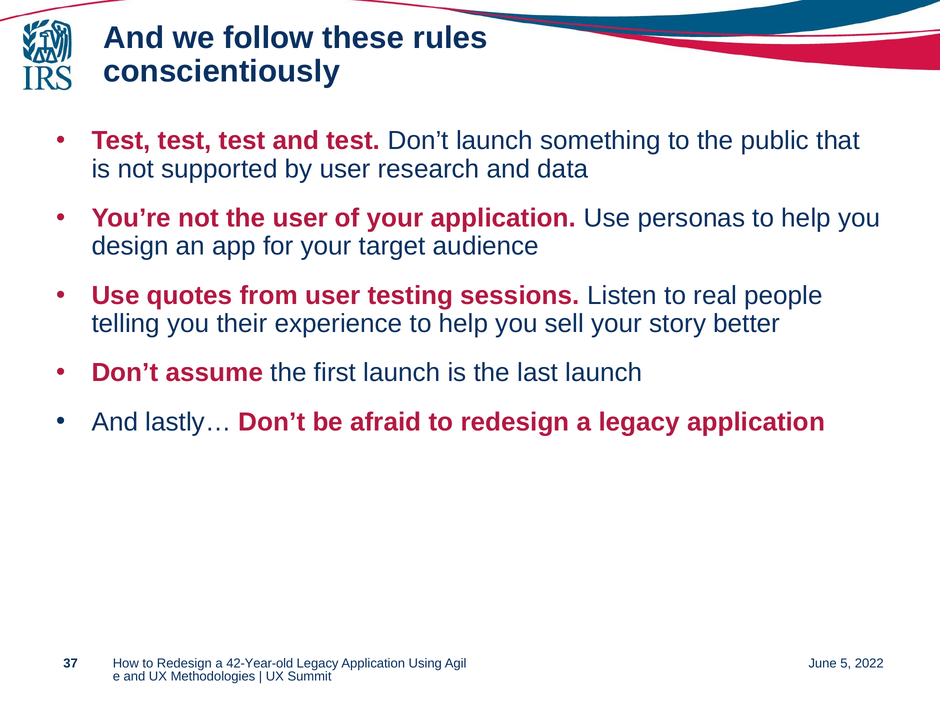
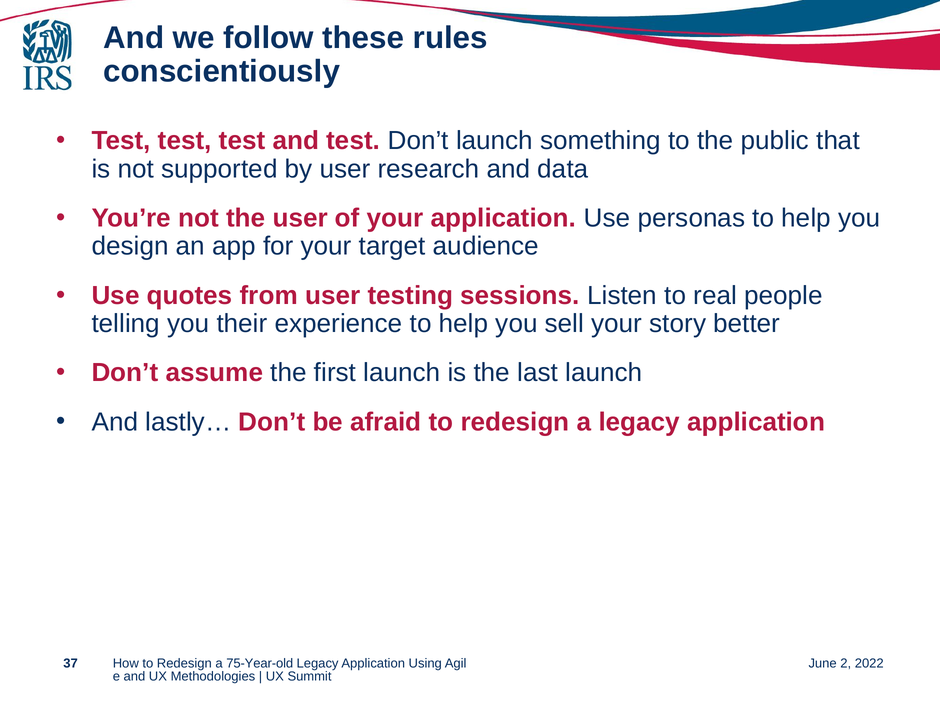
42-Year-old: 42-Year-old -> 75-Year-old
5: 5 -> 2
